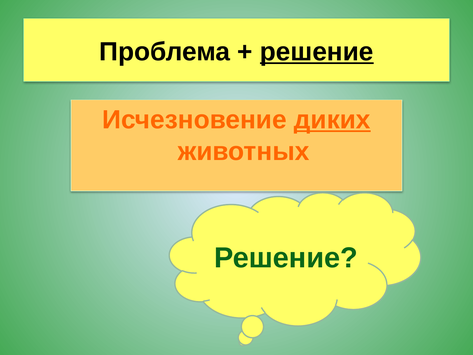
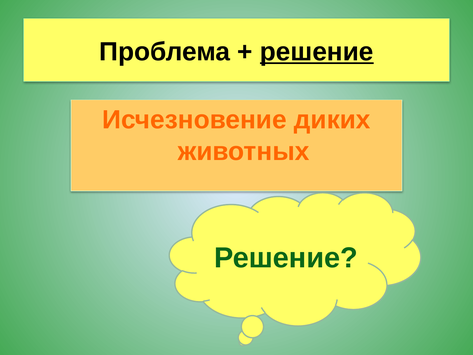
диких underline: present -> none
